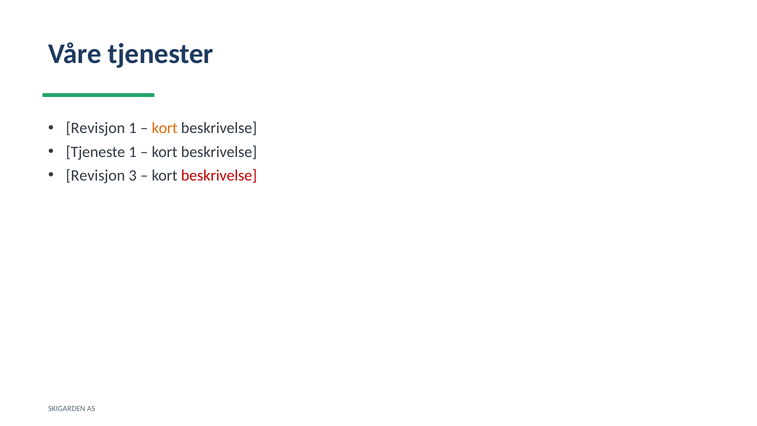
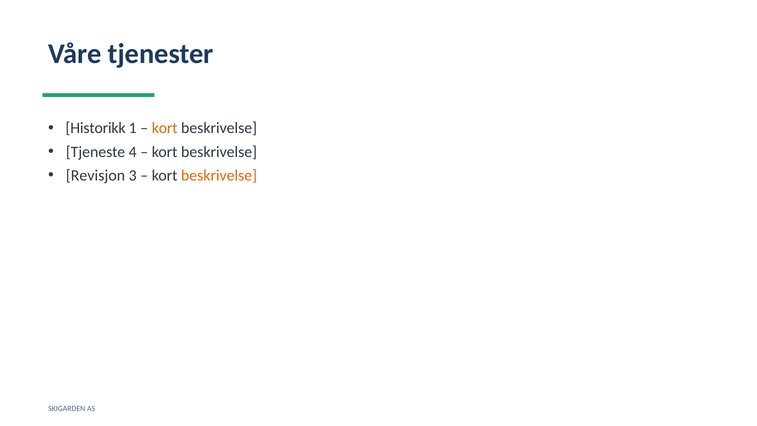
Revisjon at (96, 128): Revisjon -> Historikk
Tjeneste 1: 1 -> 4
beskrivelse at (219, 176) colour: red -> orange
